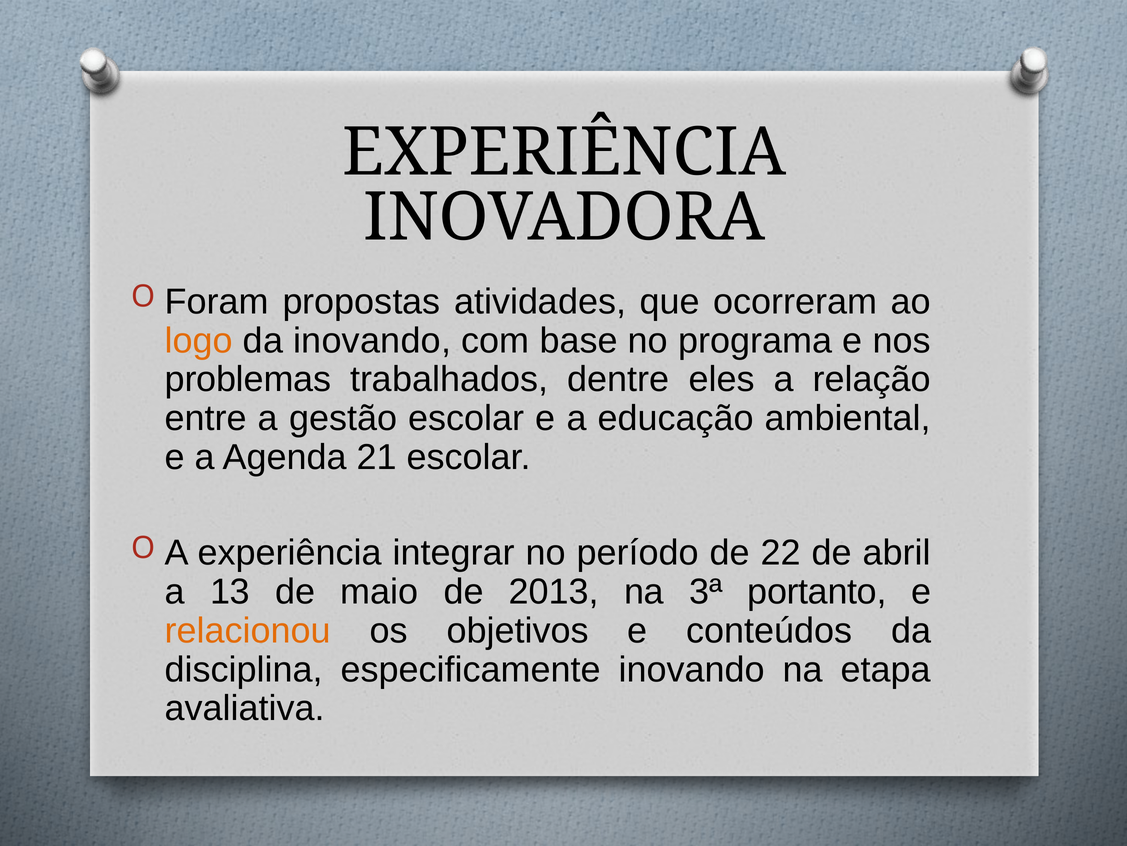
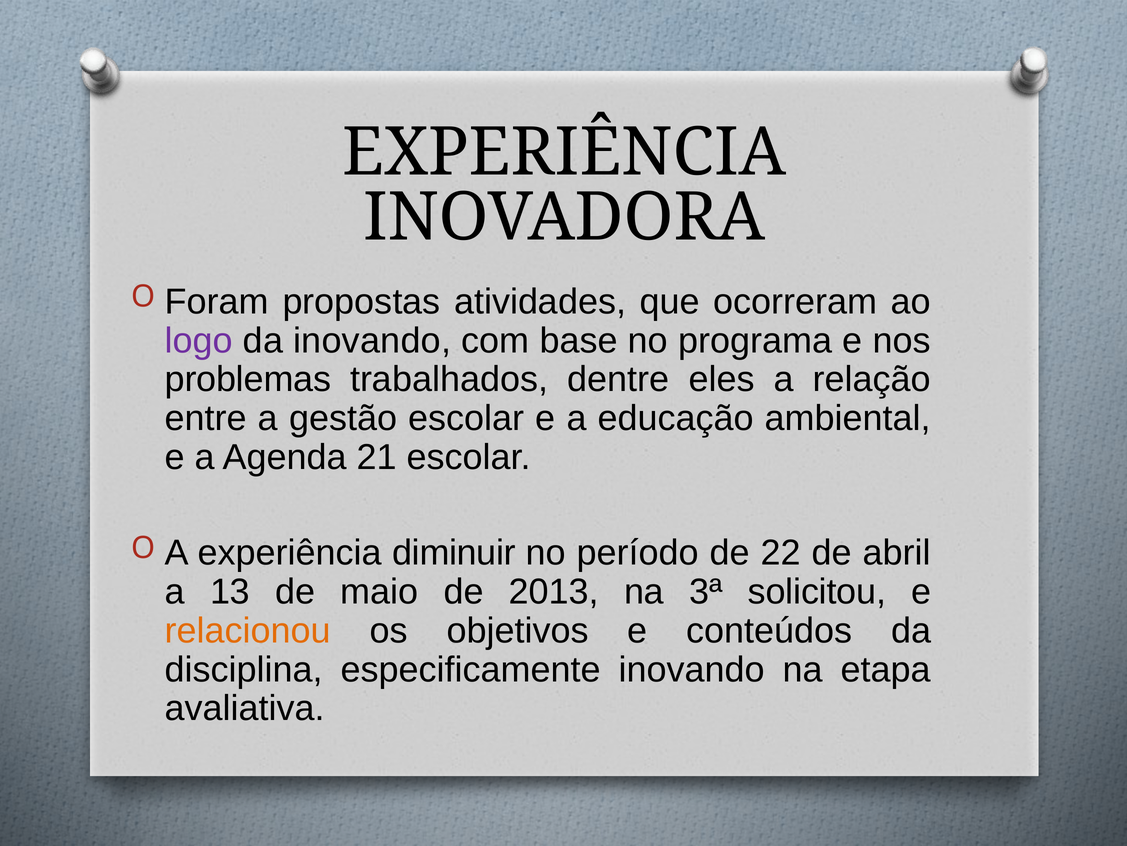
logo colour: orange -> purple
integrar: integrar -> diminuir
portanto: portanto -> solicitou
